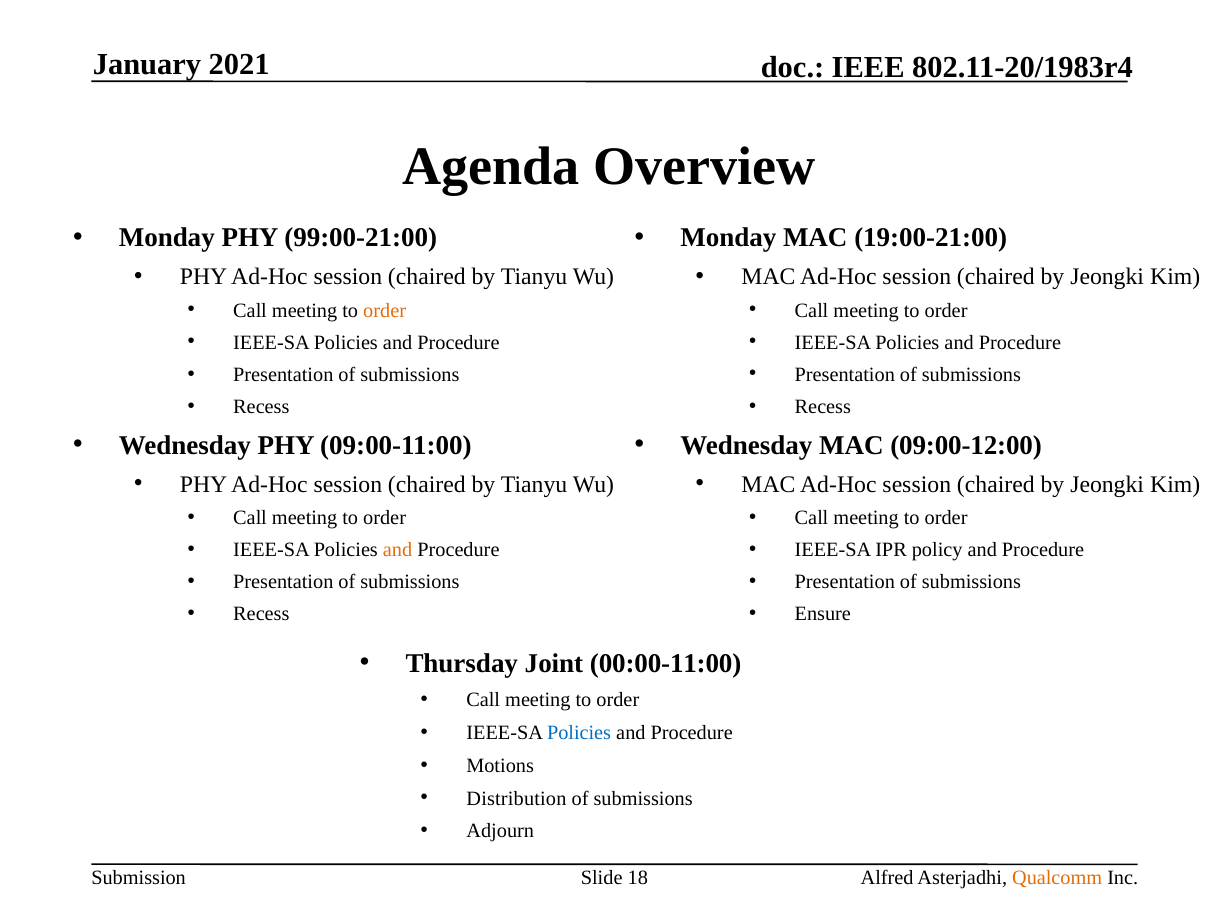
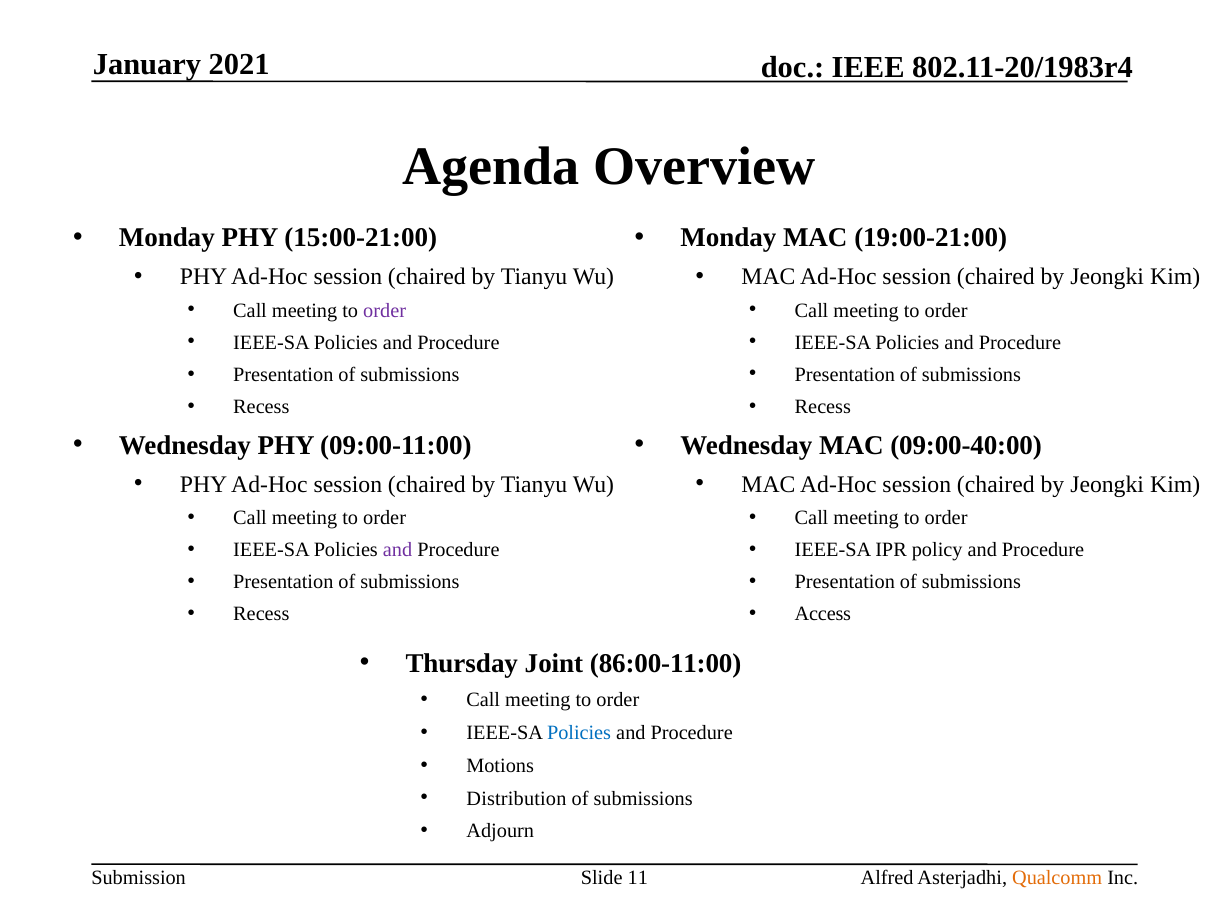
99:00-21:00: 99:00-21:00 -> 15:00-21:00
order at (385, 310) colour: orange -> purple
09:00-12:00: 09:00-12:00 -> 09:00-40:00
and at (398, 550) colour: orange -> purple
Ensure: Ensure -> Access
00:00-11:00: 00:00-11:00 -> 86:00-11:00
18: 18 -> 11
